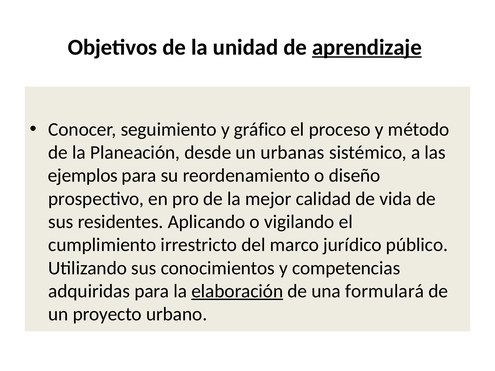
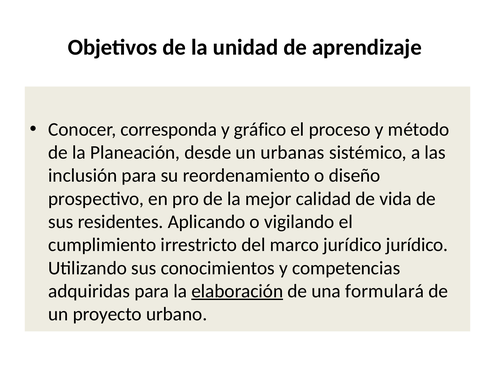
aprendizaje underline: present -> none
seguimiento: seguimiento -> corresponda
ejemplos: ejemplos -> inclusión
jurídico público: público -> jurídico
